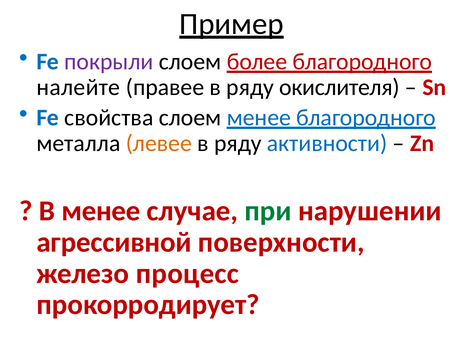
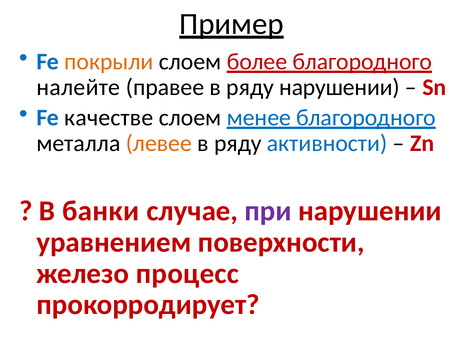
покрыли colour: purple -> orange
ряду окислителя: окислителя -> нарушении
свойства: свойства -> качестве
В менее: менее -> банки
при colour: green -> purple
агрессивной: агрессивной -> уравнением
